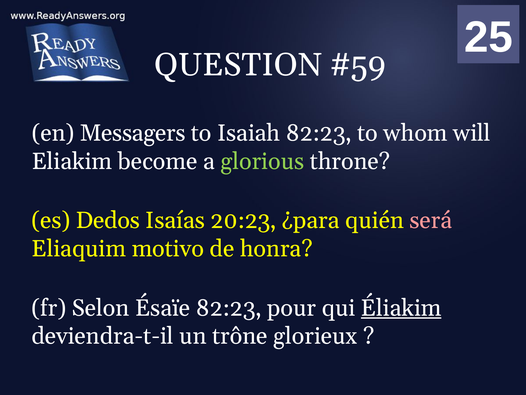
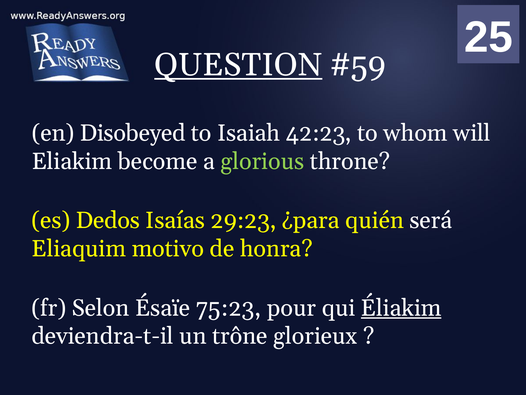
QUESTION underline: none -> present
Messagers: Messagers -> Disobeyed
Isaiah 82:23: 82:23 -> 42:23
20:23: 20:23 -> 29:23
será colour: pink -> white
Ésaïe 82:23: 82:23 -> 75:23
